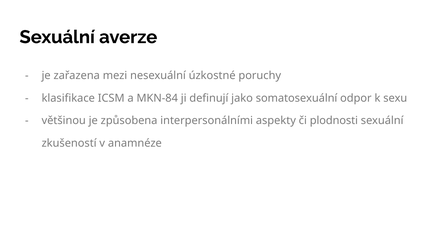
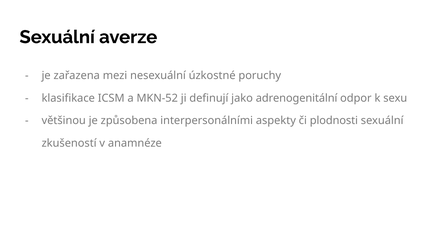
MKN-84: MKN-84 -> MKN-52
somatosexuální: somatosexuální -> adrenogenitální
